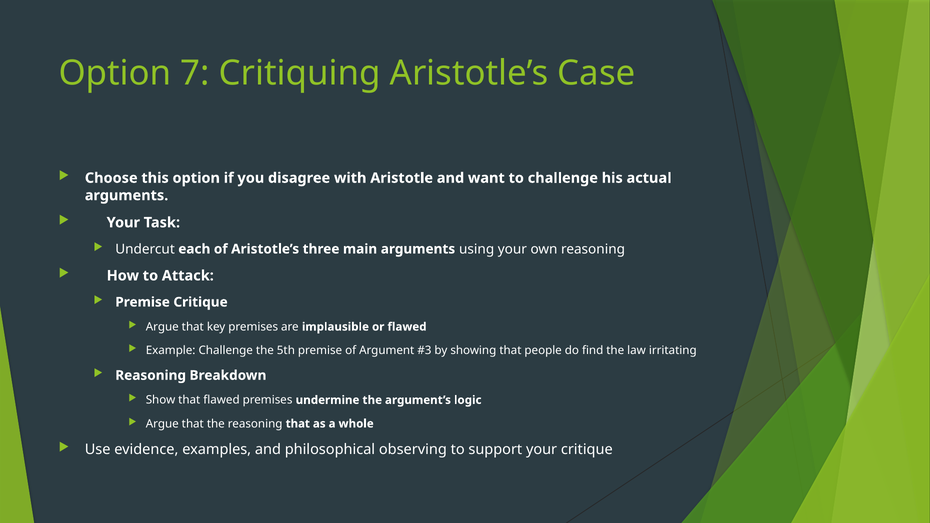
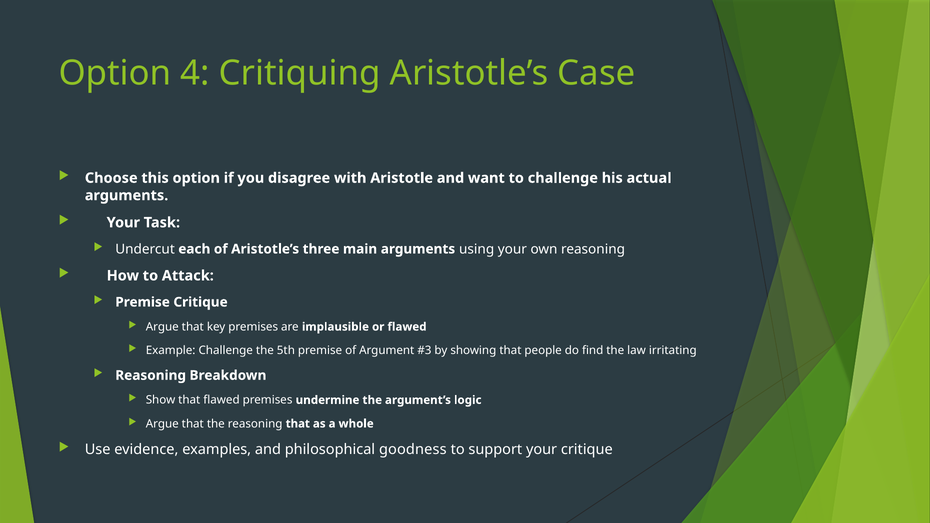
7: 7 -> 4
observing: observing -> goodness
